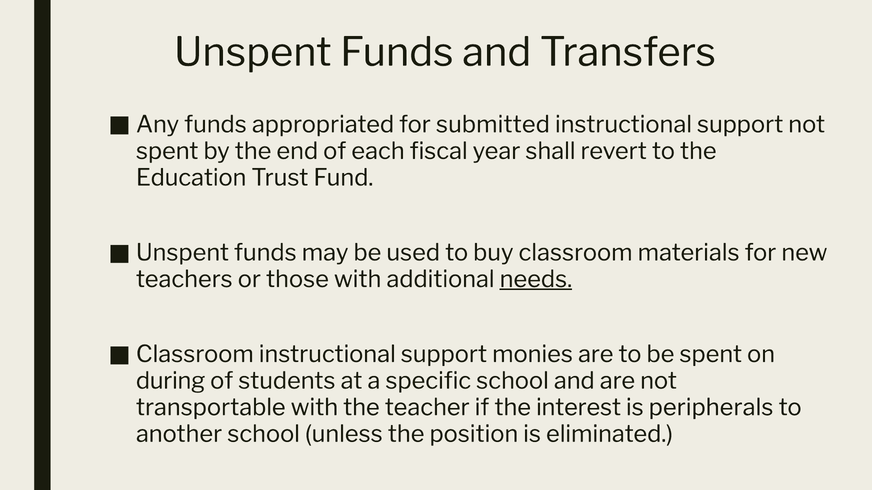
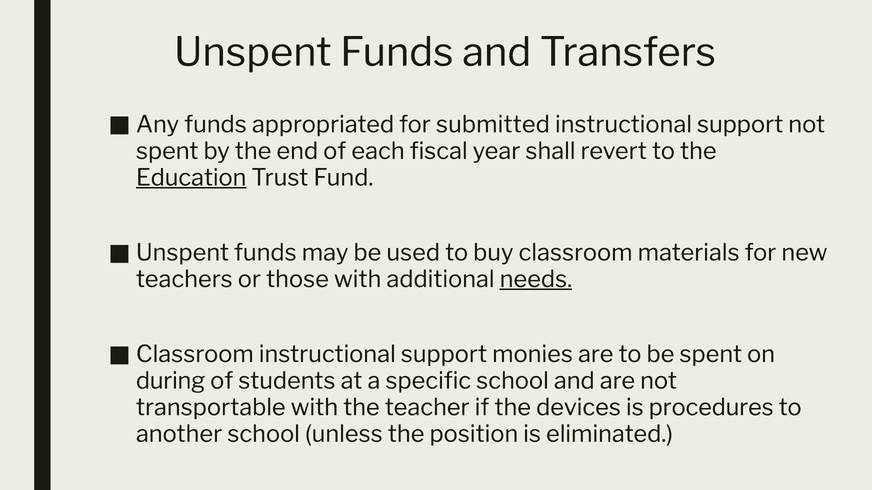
Education underline: none -> present
interest: interest -> devices
peripherals: peripherals -> procedures
